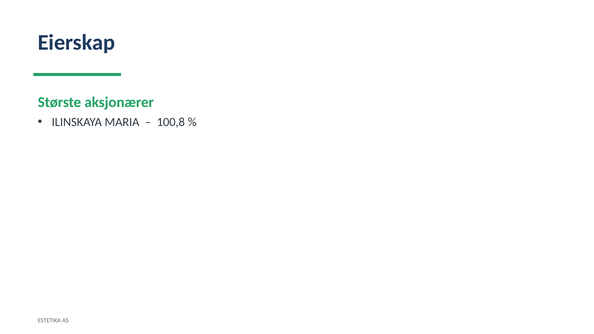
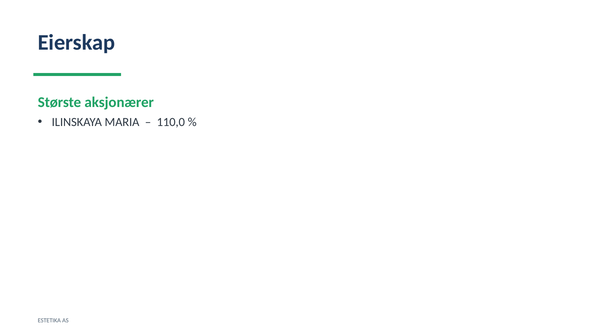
100,8: 100,8 -> 110,0
